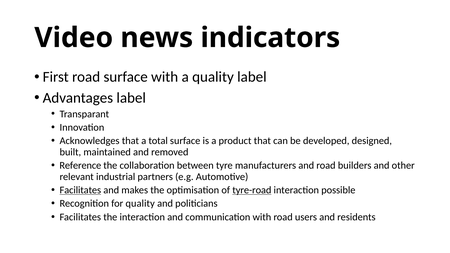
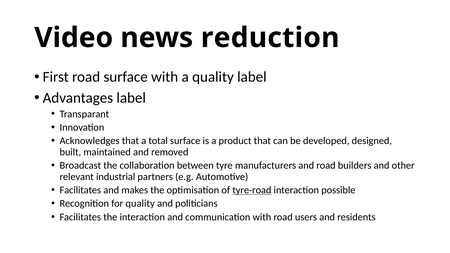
indicators: indicators -> reduction
Reference: Reference -> Broadcast
Facilitates at (80, 190) underline: present -> none
